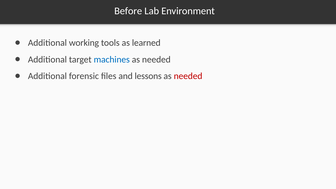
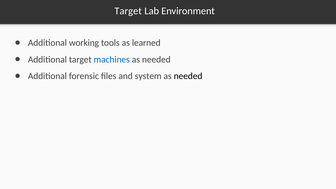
Before at (128, 11): Before -> Target
lessons: lessons -> system
needed at (188, 76) colour: red -> black
